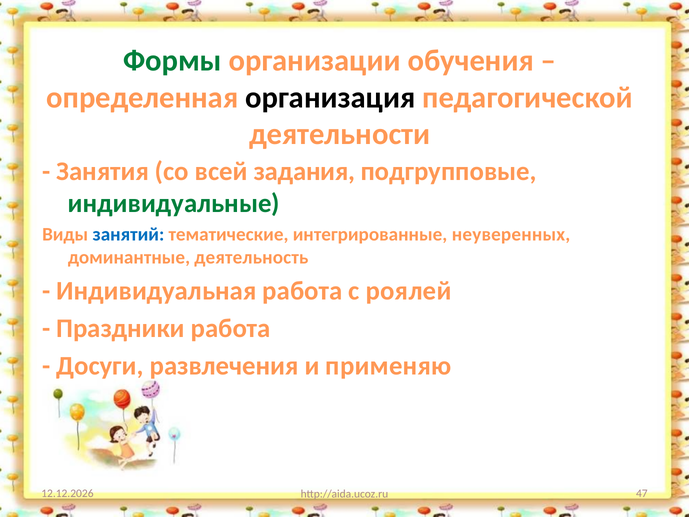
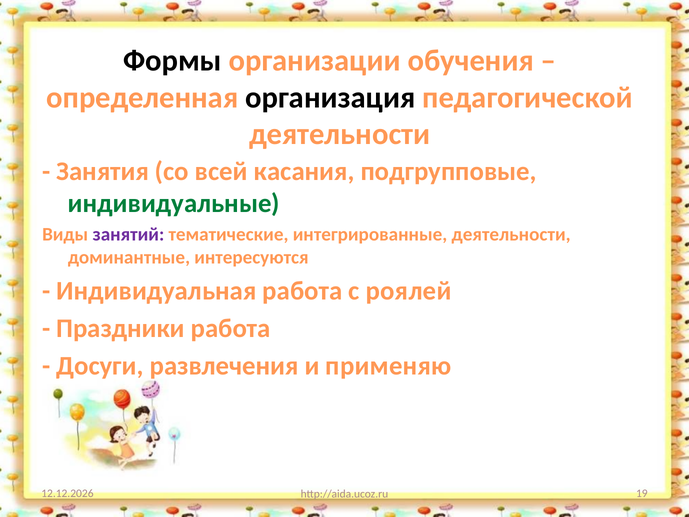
Формы colour: green -> black
задания: задания -> касания
занятий colour: blue -> purple
интегрированные неуверенных: неуверенных -> деятельности
деятельность: деятельность -> интересуются
47: 47 -> 19
